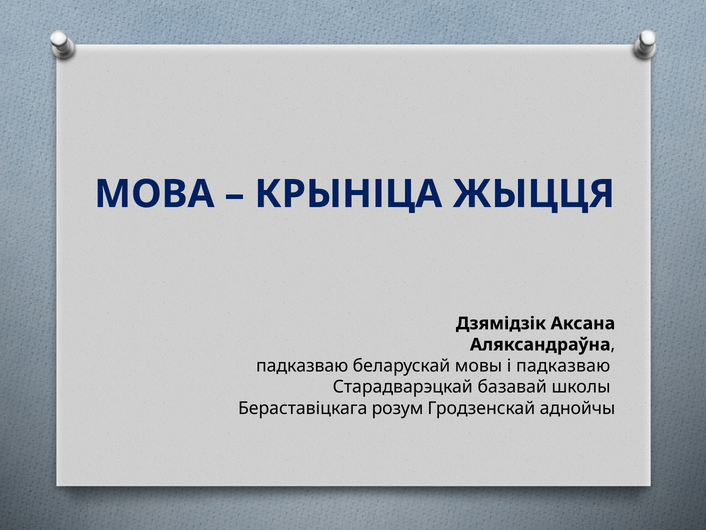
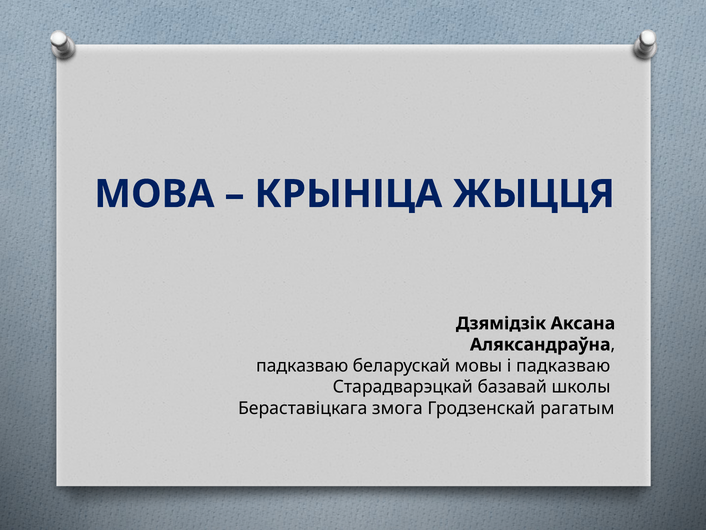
розум: розум -> змога
аднойчы: аднойчы -> рагатым
